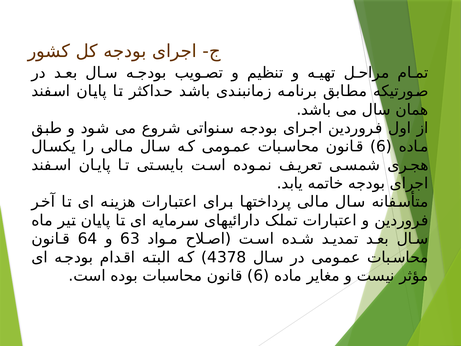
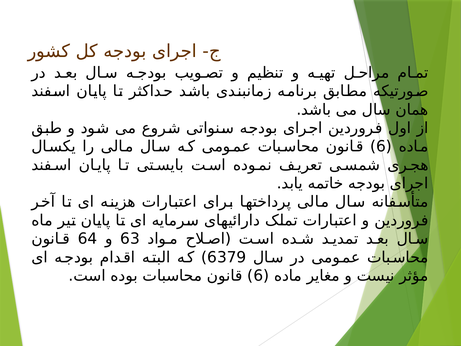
4378: 4378 -> 6379
